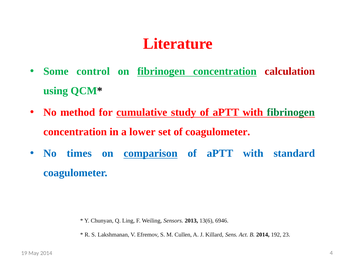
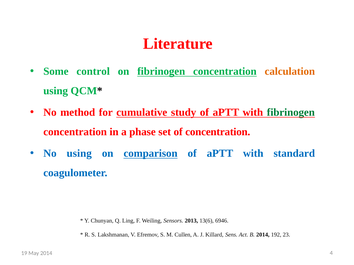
calculation colour: red -> orange
lower: lower -> phase
of coagulometer: coagulometer -> concentration
No times: times -> using
